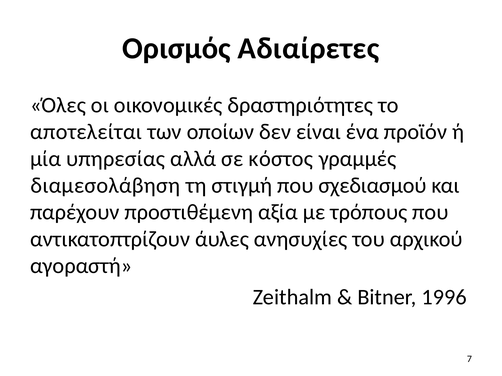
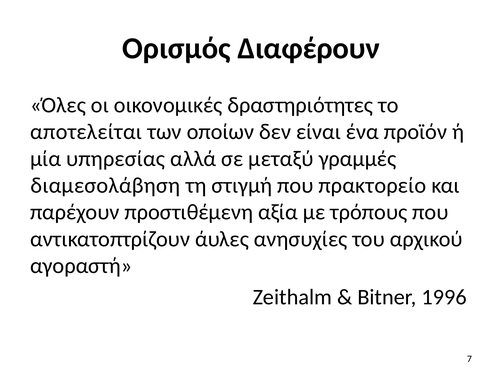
Αδιαίρετες: Αδιαίρετες -> Διαφέρουν
κόστος: κόστος -> μεταξύ
σχεδιασμού: σχεδιασμού -> πρακτορείο
